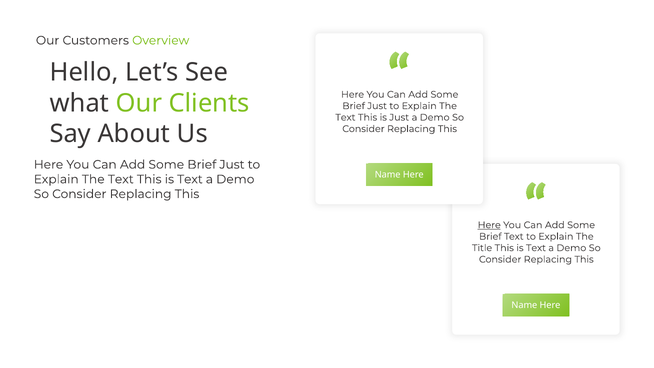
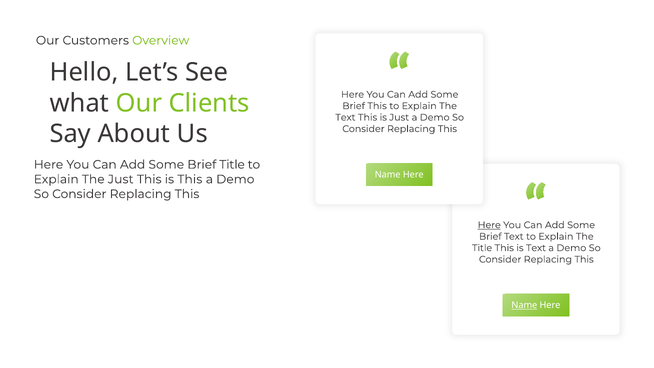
Just at (377, 106): Just -> This
Just at (232, 165): Just -> Title
Text at (121, 179): Text -> Just
Text at (190, 179): Text -> This
Name at (524, 305) underline: none -> present
